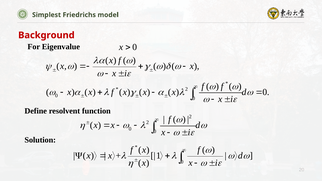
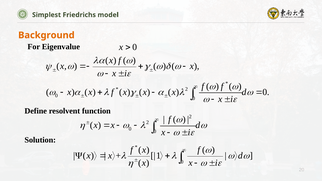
Background colour: red -> orange
